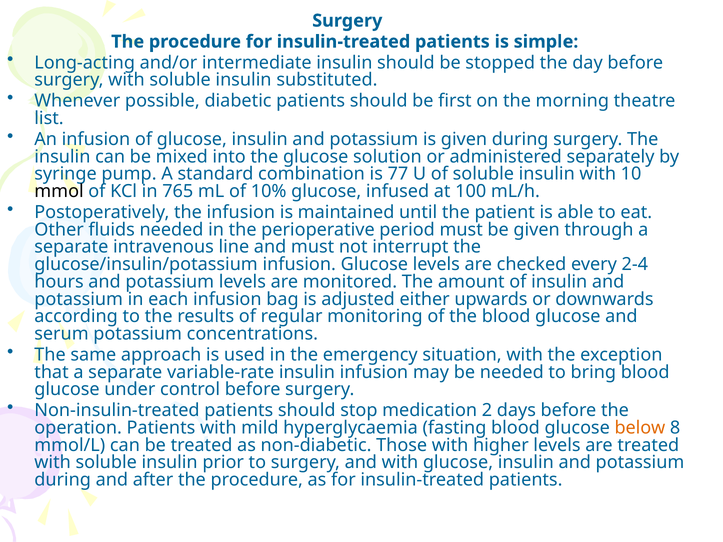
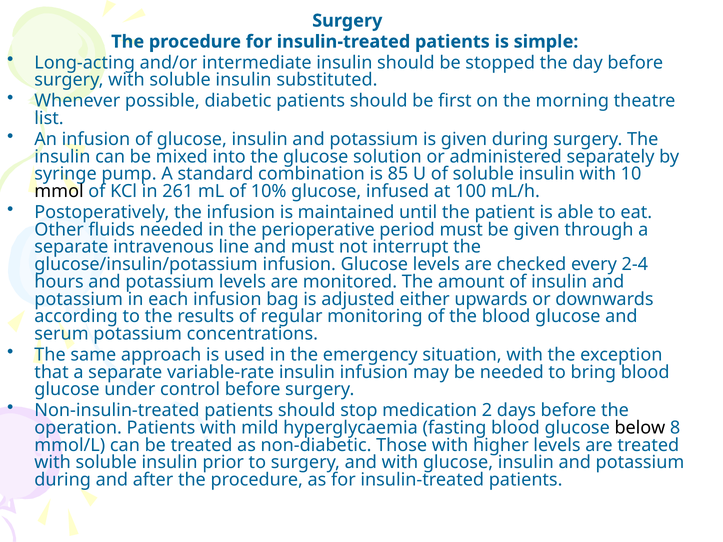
77: 77 -> 85
765: 765 -> 261
below colour: orange -> black
